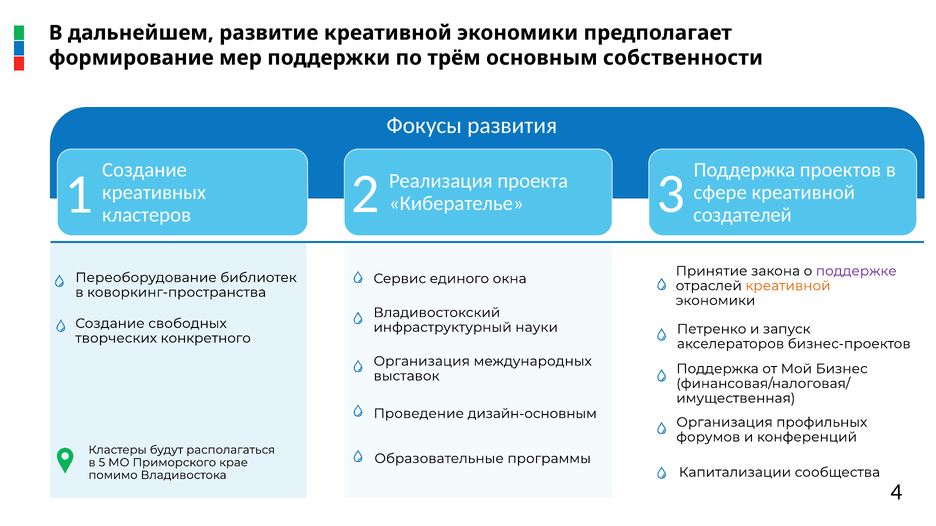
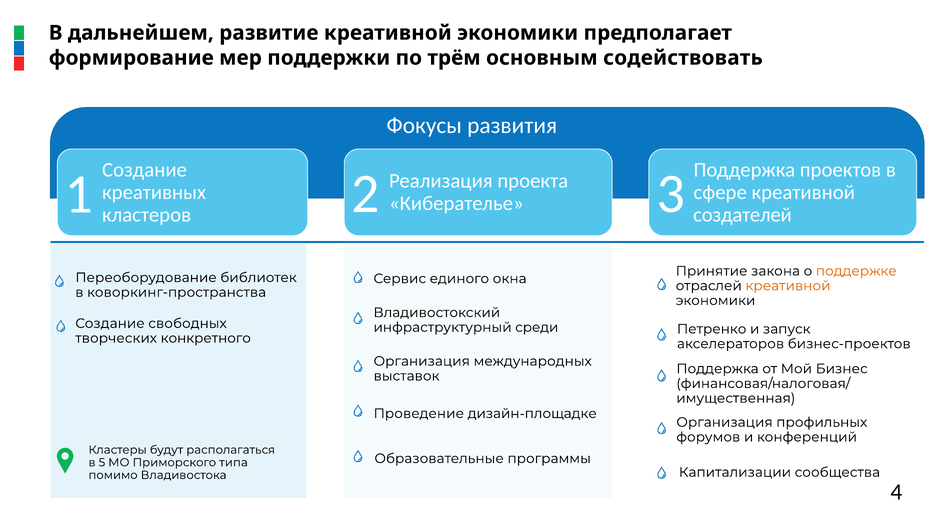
собственности: собственности -> содействовать
поддержке colour: purple -> orange
науки: науки -> среди
дизайн-основным: дизайн-основным -> дизайн-площадке
крае: крае -> типа
